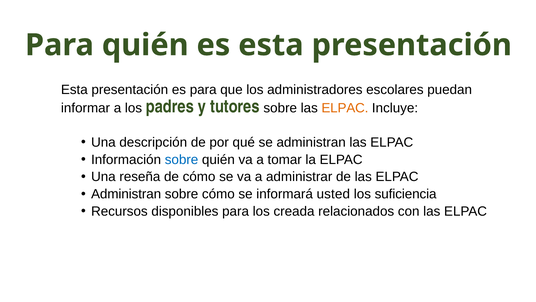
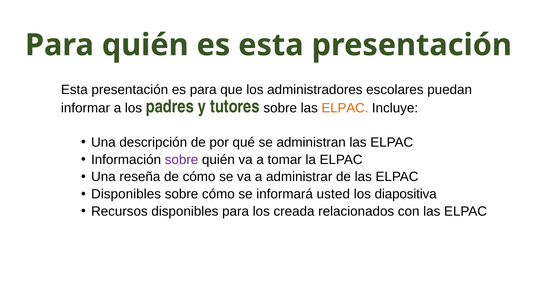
sobre at (182, 159) colour: blue -> purple
Administran at (126, 194): Administran -> Disponibles
suficiencia: suficiencia -> diapositiva
